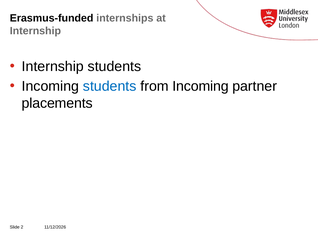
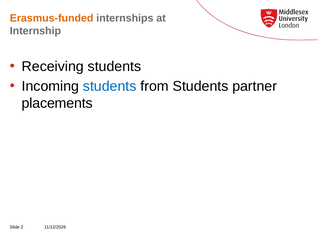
Erasmus-funded colour: black -> orange
Internship at (53, 67): Internship -> Receiving
from Incoming: Incoming -> Students
